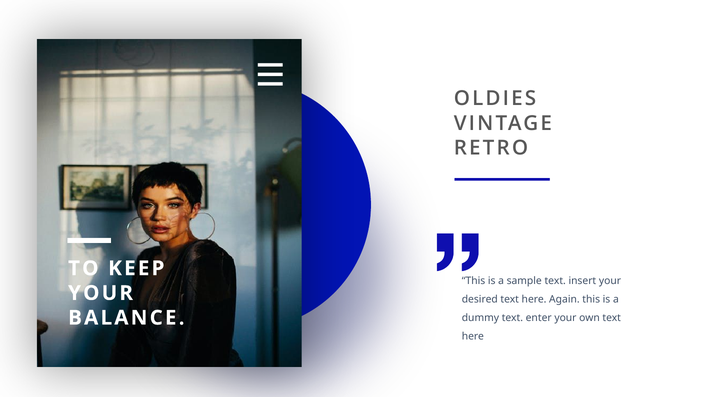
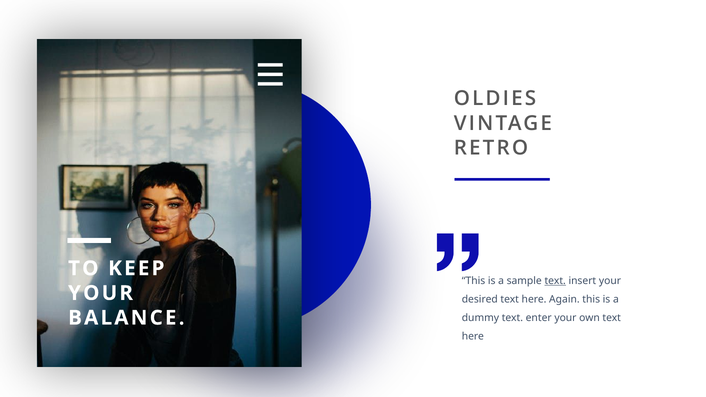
text at (555, 281) underline: none -> present
